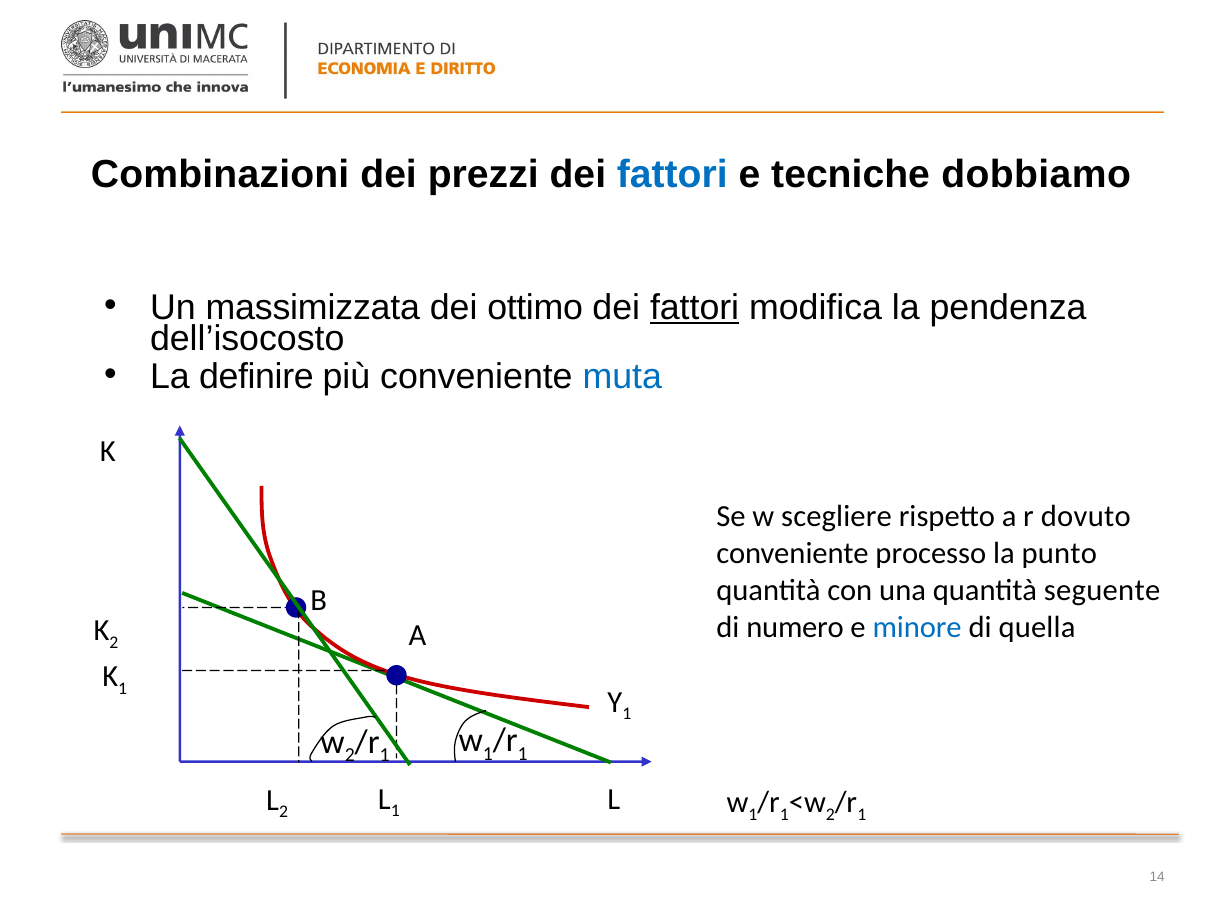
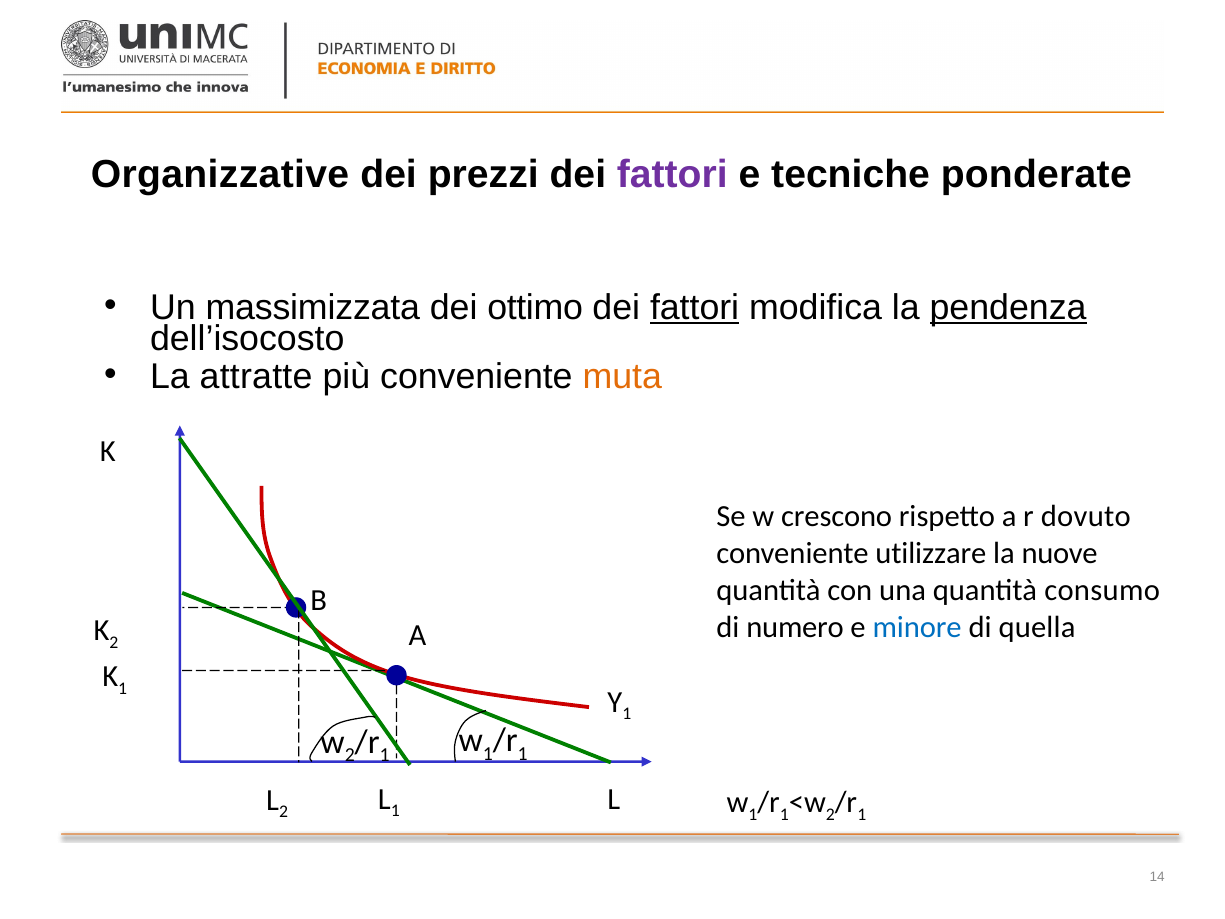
Combinazioni: Combinazioni -> Organizzative
fattori at (672, 175) colour: blue -> purple
dobbiamo: dobbiamo -> ponderate
pendenza underline: none -> present
definire: definire -> attratte
muta colour: blue -> orange
scegliere: scegliere -> crescono
processo: processo -> utilizzare
punto: punto -> nuove
seguente: seguente -> consumo
